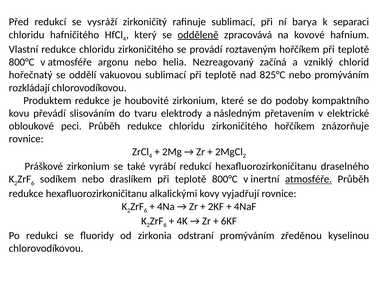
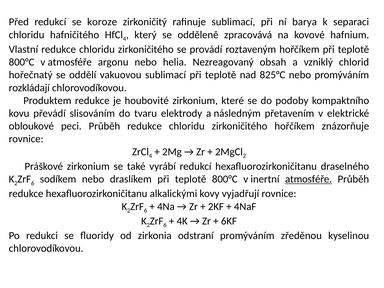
vysráží: vysráží -> koroze
odděleně underline: present -> none
začíná: začíná -> obsah
